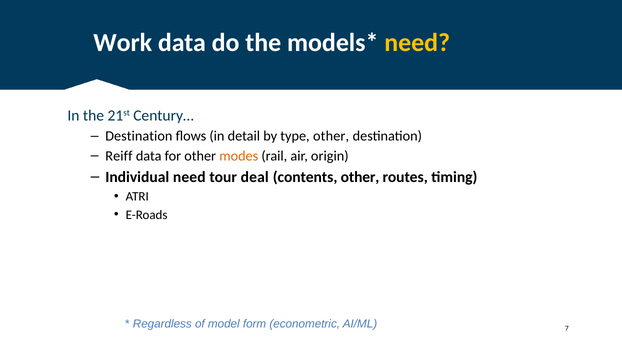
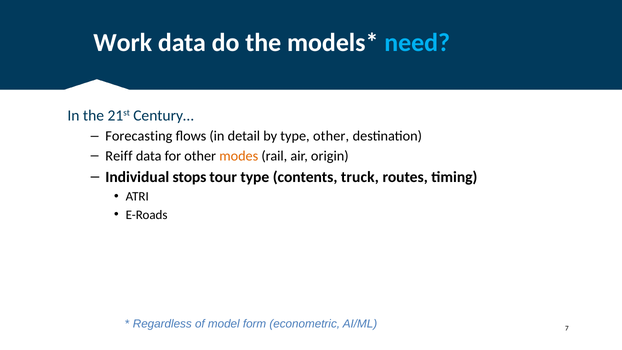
need at (417, 43) colour: yellow -> light blue
Destination at (139, 136): Destination -> Forecasting
Individual need: need -> stops
tour deal: deal -> type
contents other: other -> truck
